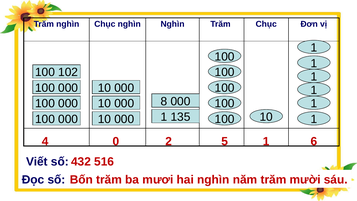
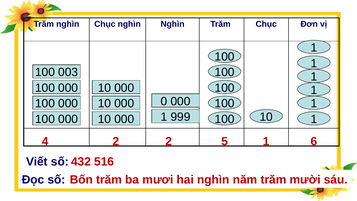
102: 102 -> 003
8: 8 -> 0
135: 135 -> 999
4 0: 0 -> 2
